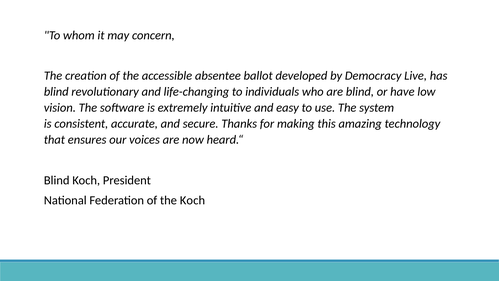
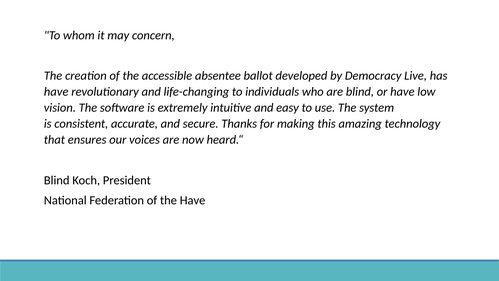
blind at (56, 92): blind -> have
the Koch: Koch -> Have
